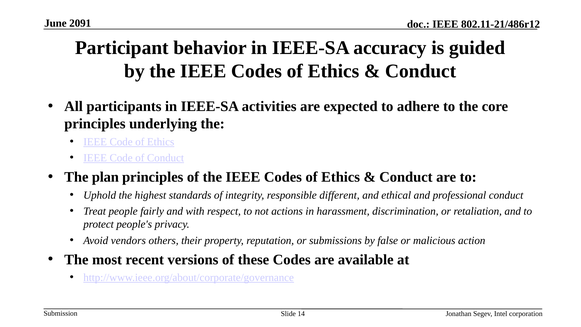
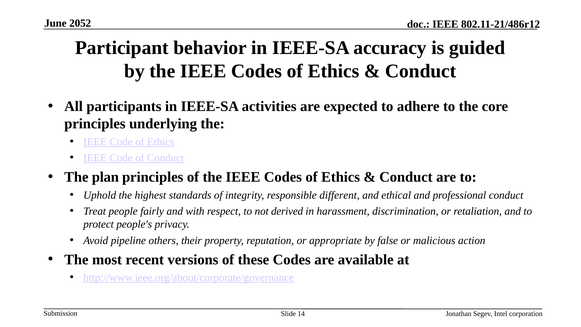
2091: 2091 -> 2052
actions: actions -> derived
vendors: vendors -> pipeline
submissions: submissions -> appropriate
